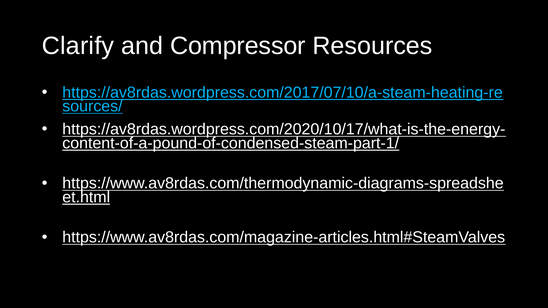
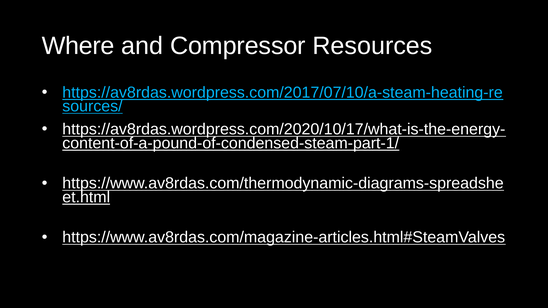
Clarify: Clarify -> Where
